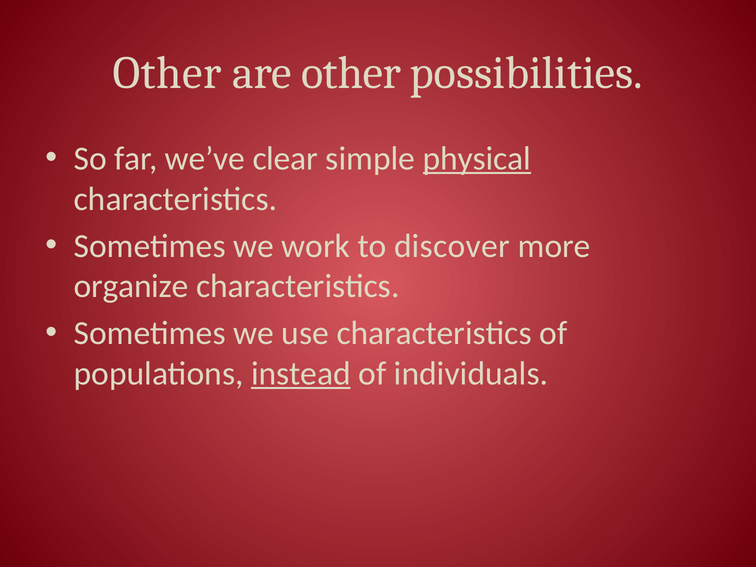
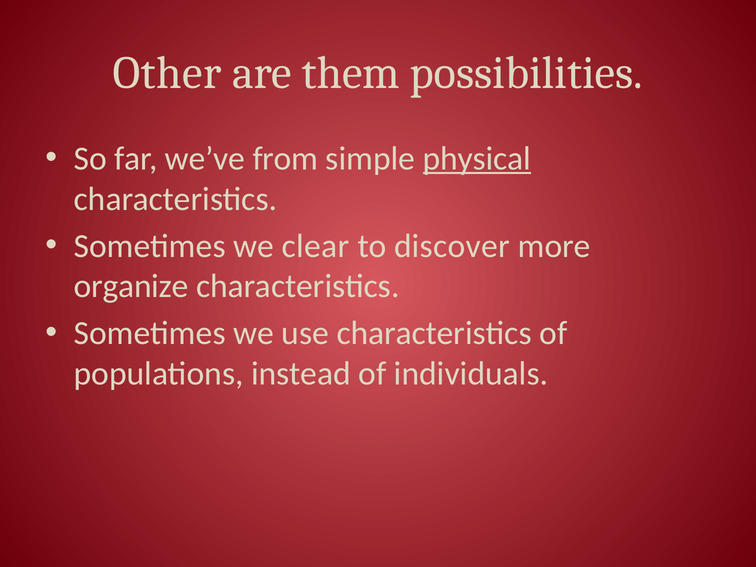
are other: other -> them
clear: clear -> from
work: work -> clear
instead underline: present -> none
